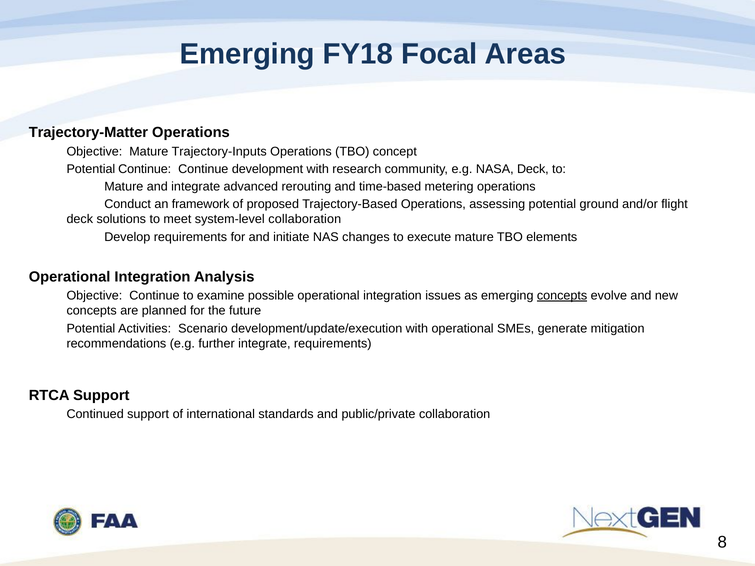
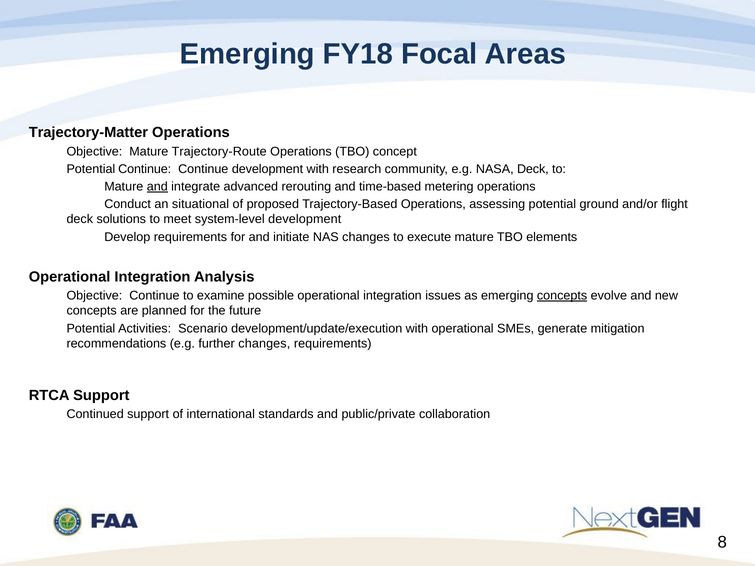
Trajectory-Inputs: Trajectory-Inputs -> Trajectory-Route
and at (157, 187) underline: none -> present
framework: framework -> situational
system-level collaboration: collaboration -> development
further integrate: integrate -> changes
